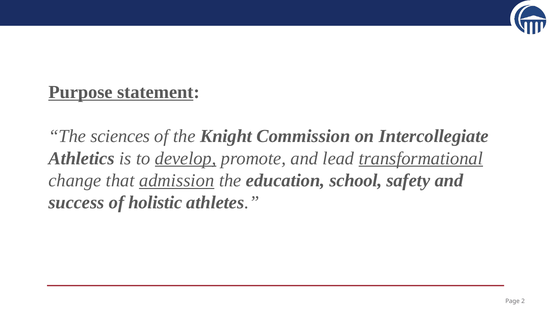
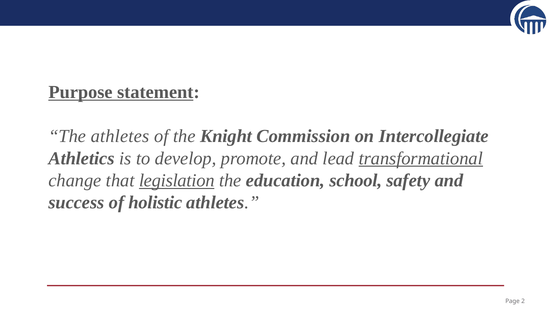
The sciences: sciences -> athletes
develop underline: present -> none
admission: admission -> legislation
